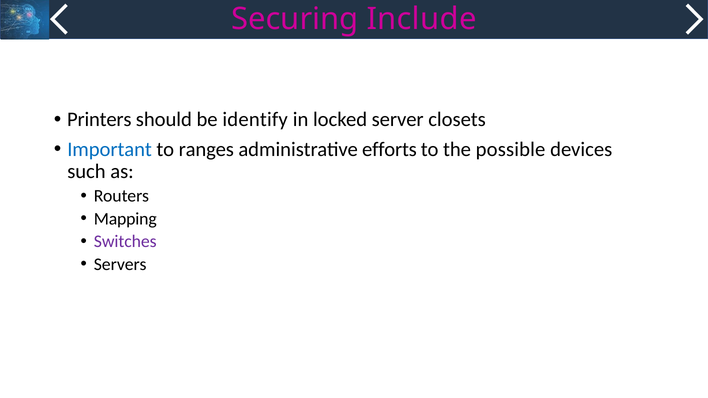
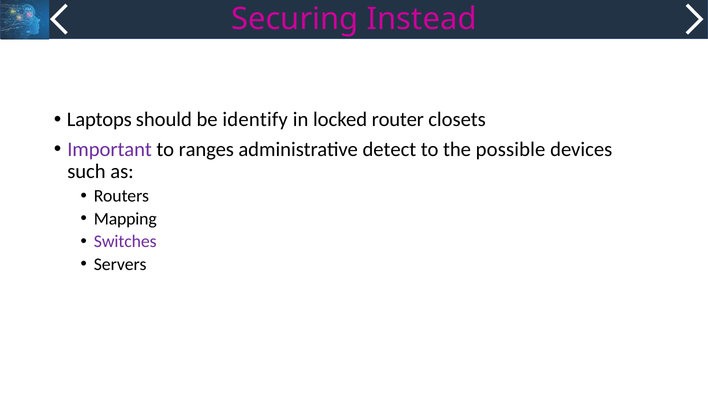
Include: Include -> Instead
Printers: Printers -> Laptops
server: server -> router
Important colour: blue -> purple
efforts: efforts -> detect
